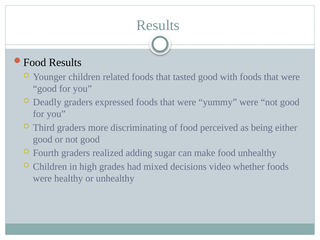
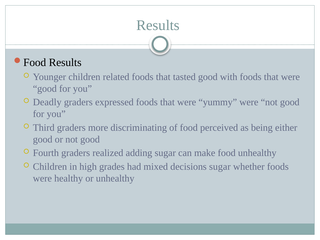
decisions video: video -> sugar
